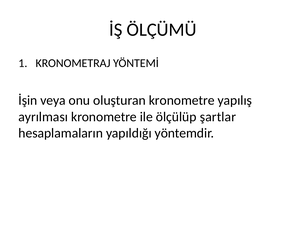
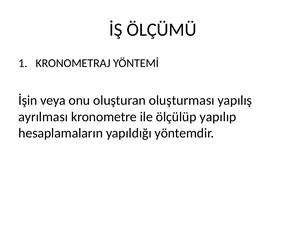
oluşturan kronometre: kronometre -> oluşturması
şartlar: şartlar -> yapılıp
